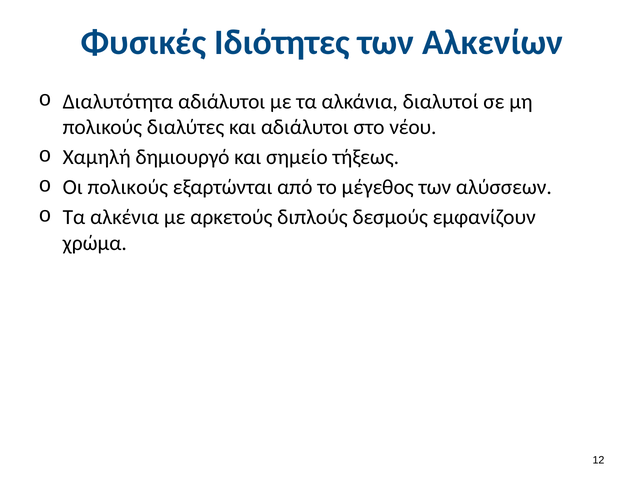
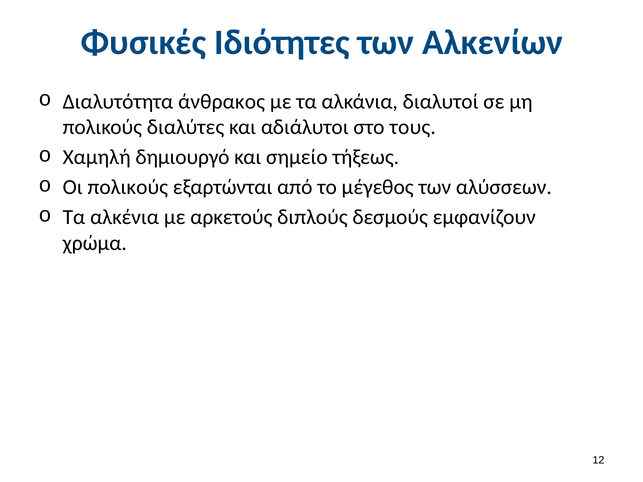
Διαλυτότητα αδιάλυτοι: αδιάλυτοι -> άνθρακος
νέου: νέου -> τους
